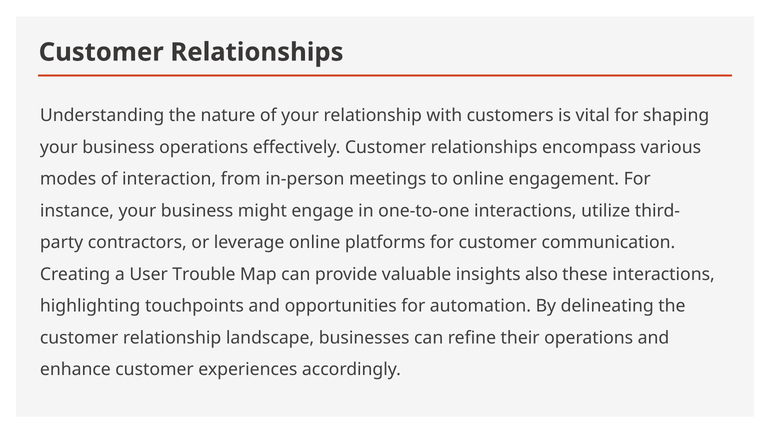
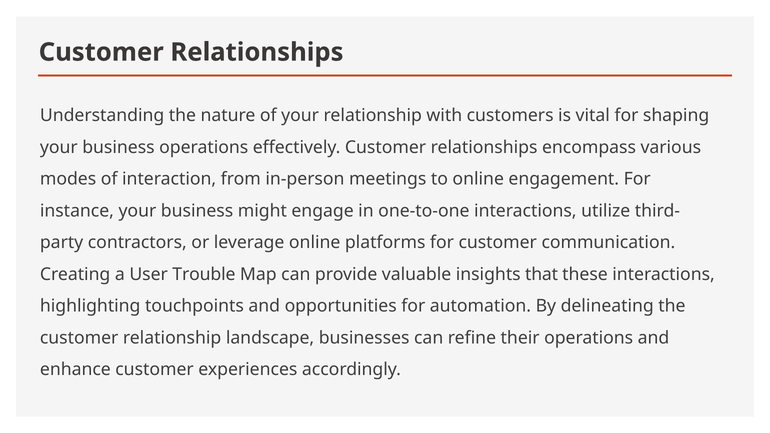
also: also -> that
